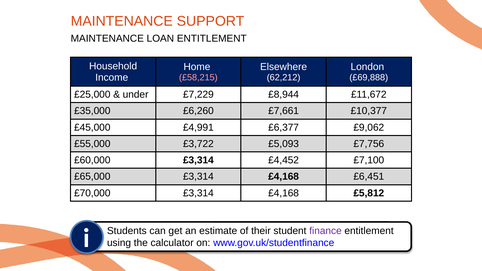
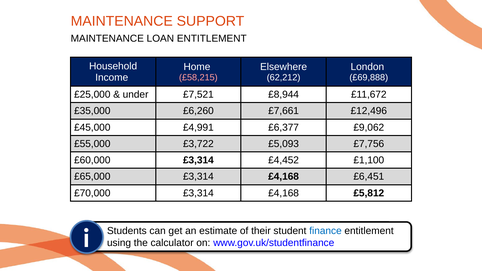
£7,229: £7,229 -> £7,521
£10,377: £10,377 -> £12,496
£7,100: £7,100 -> £1,100
finance colour: purple -> blue
